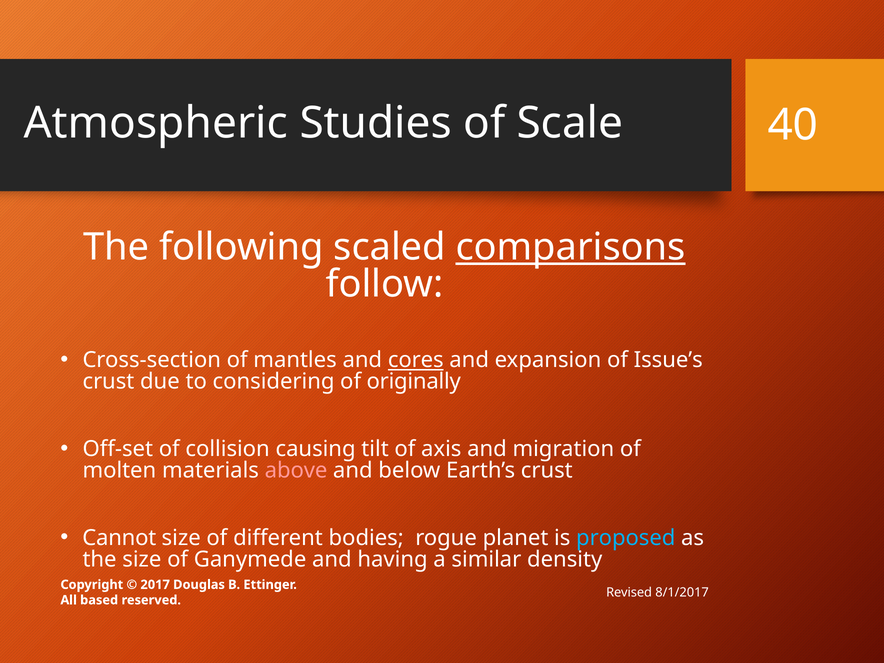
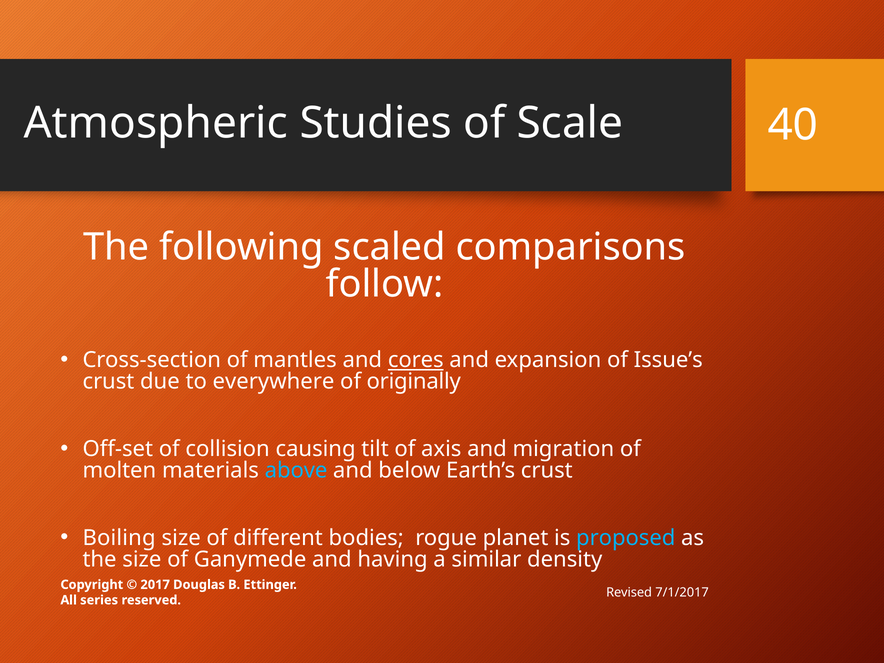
comparisons underline: present -> none
considering: considering -> everywhere
above colour: pink -> light blue
Cannot: Cannot -> Boiling
8/1/2017: 8/1/2017 -> 7/1/2017
based: based -> series
